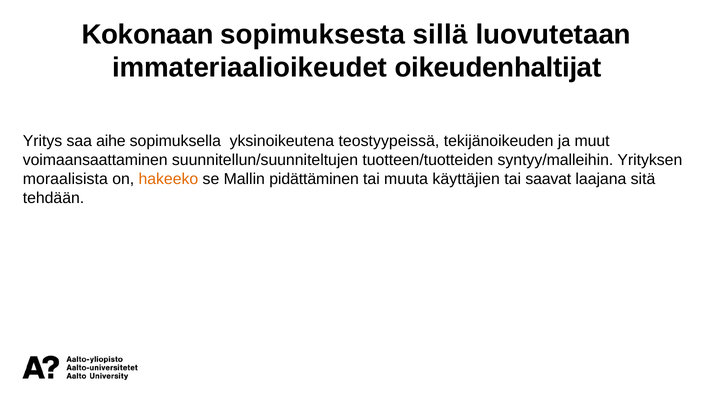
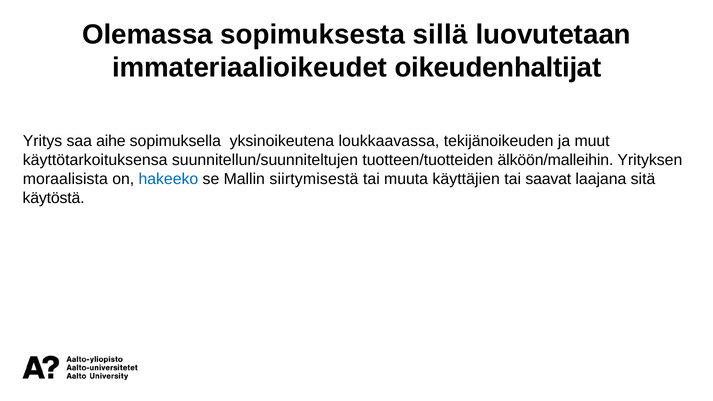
Kokonaan: Kokonaan -> Olemassa
teostyypeissä: teostyypeissä -> loukkaavassa
voimaansaattaminen: voimaansaattaminen -> käyttötarkoituksensa
syntyy/malleihin: syntyy/malleihin -> älköön/malleihin
hakeeko colour: orange -> blue
pidättäminen: pidättäminen -> siirtymisestä
tehdään: tehdään -> käytöstä
